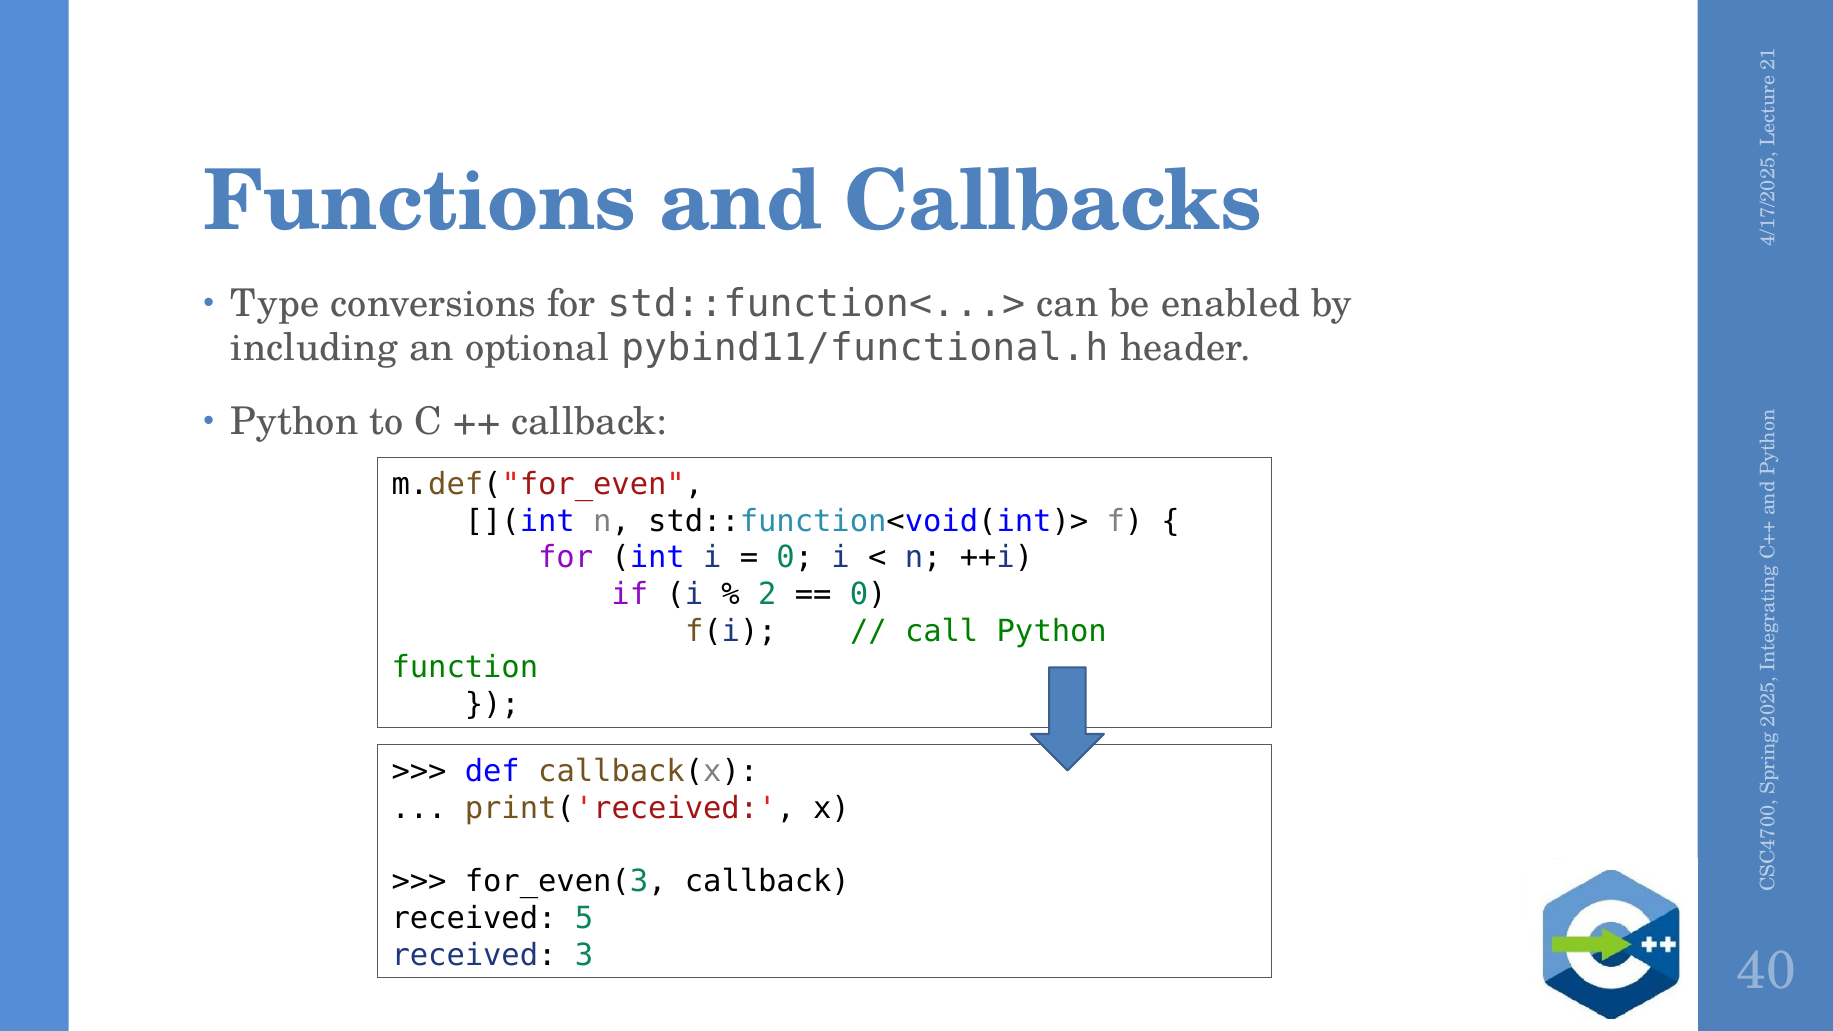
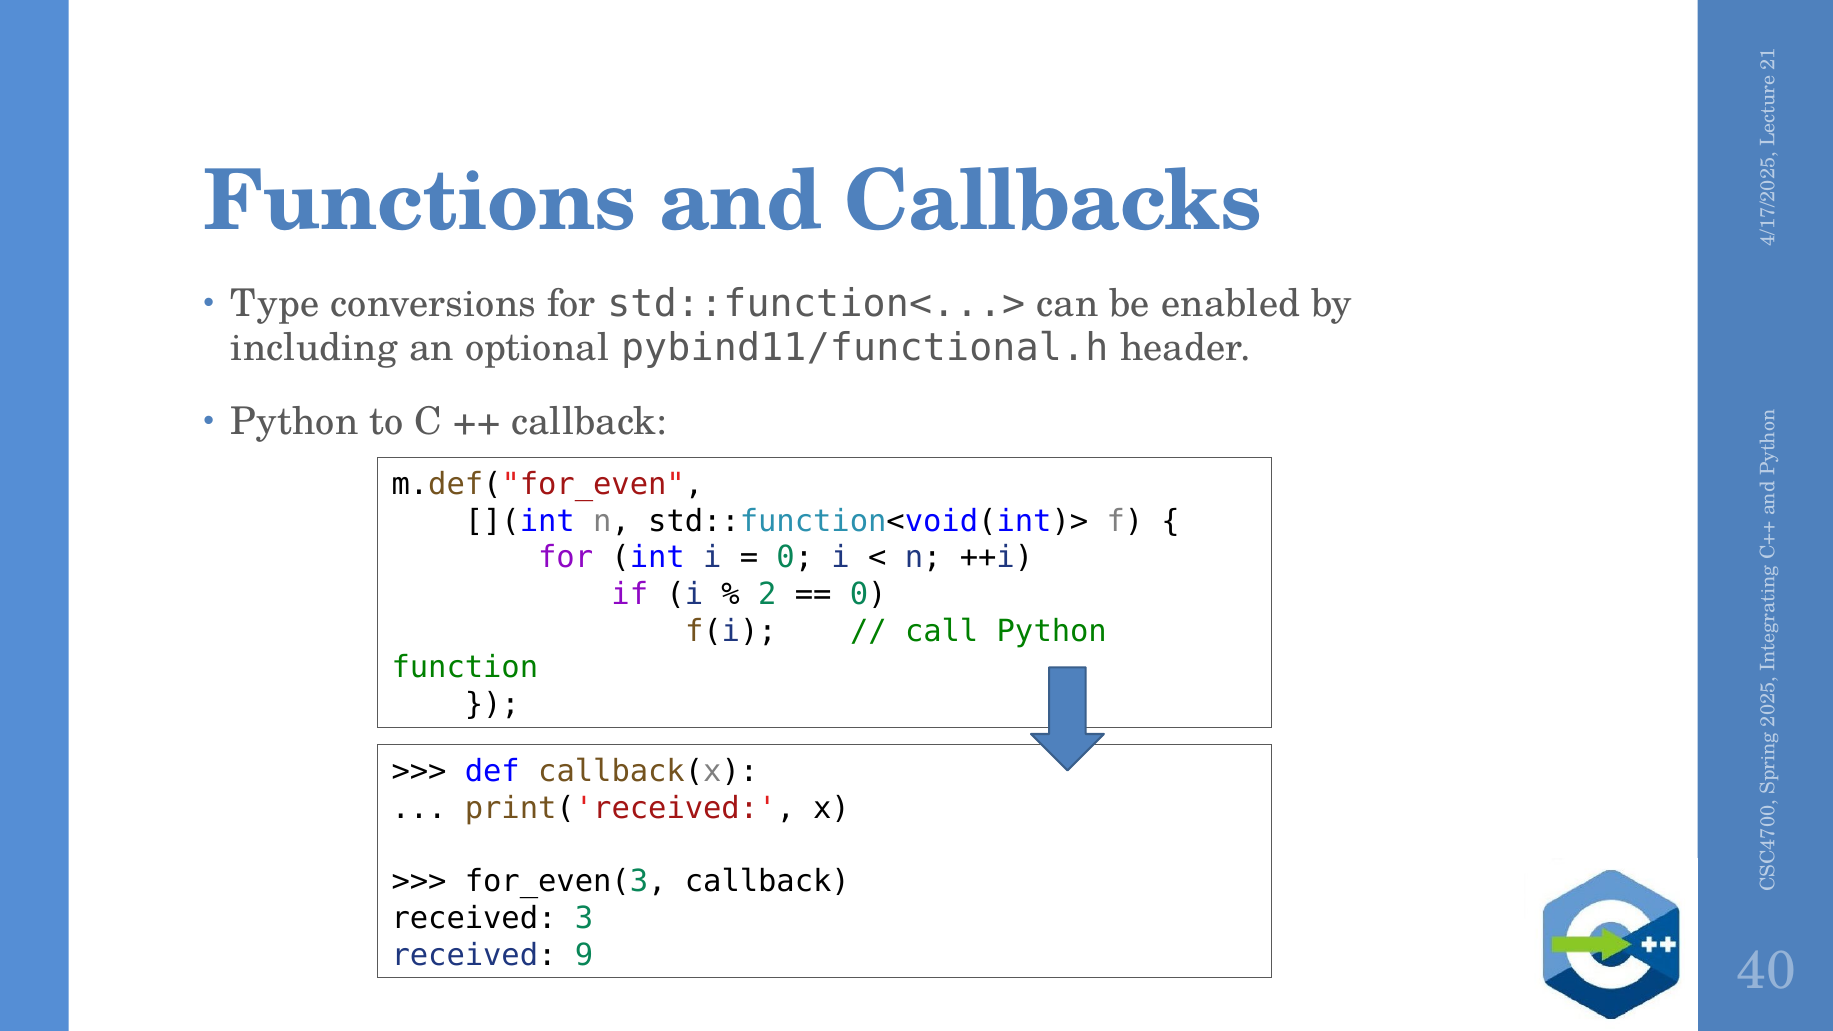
received 5: 5 -> 3
3: 3 -> 9
